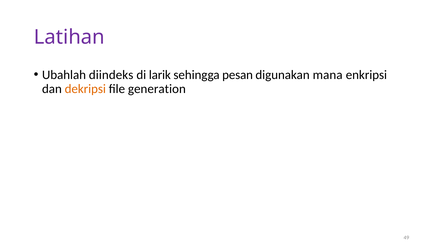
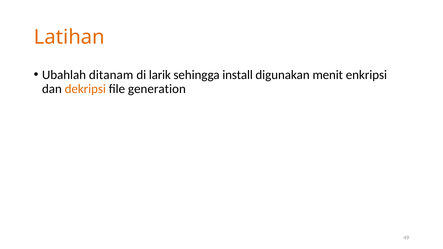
Latihan colour: purple -> orange
diindeks: diindeks -> ditanam
pesan: pesan -> install
mana: mana -> menit
